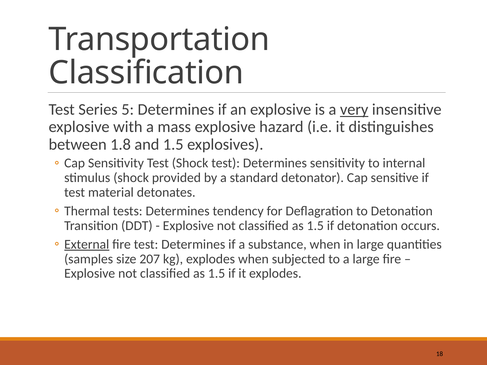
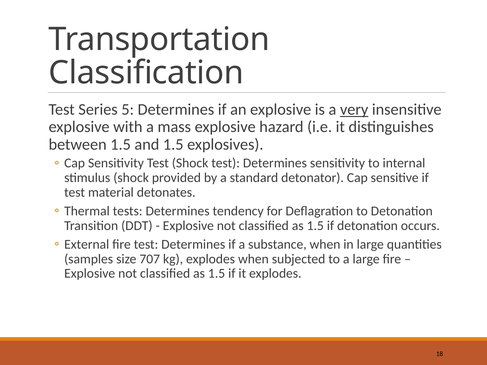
between 1.8: 1.8 -> 1.5
External underline: present -> none
207: 207 -> 707
